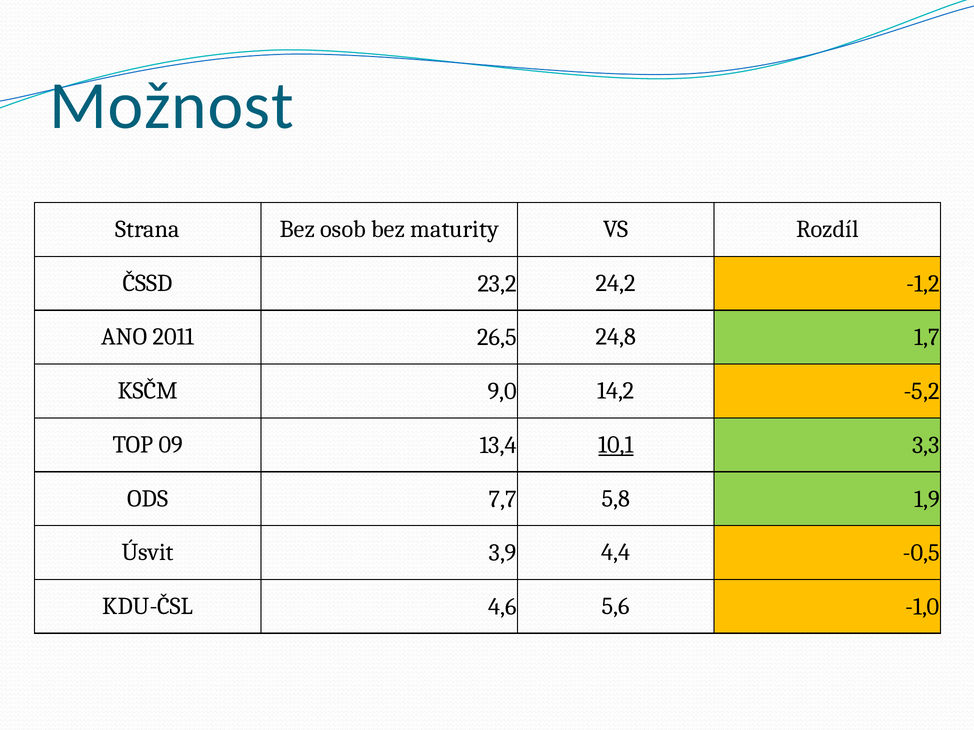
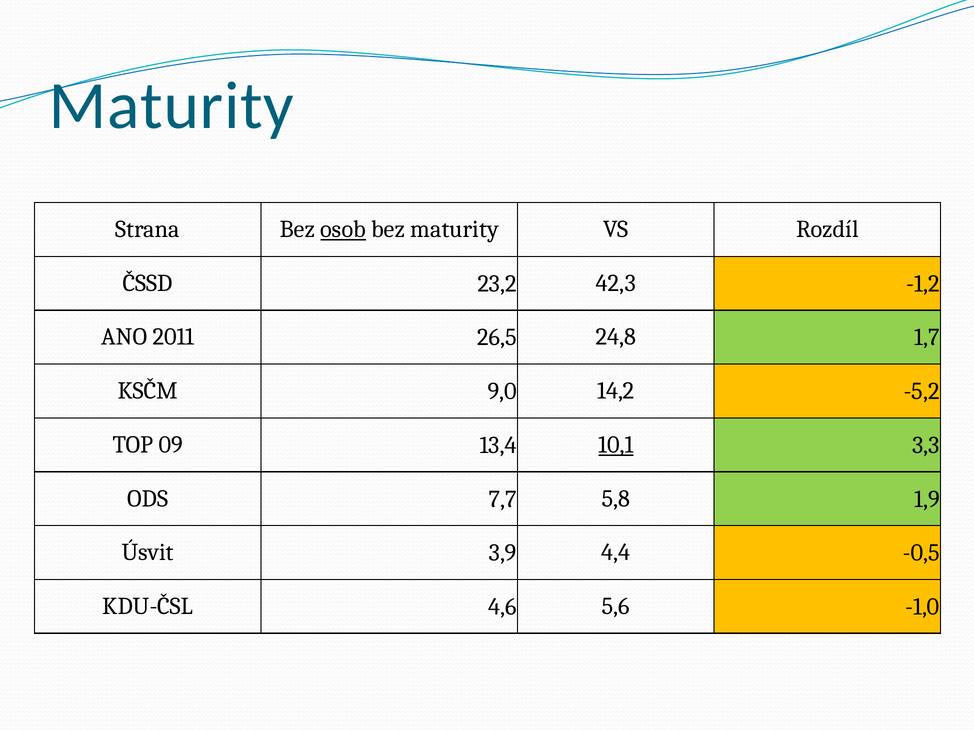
Možnost at (171, 106): Možnost -> Maturity
osob underline: none -> present
24,2: 24,2 -> 42,3
